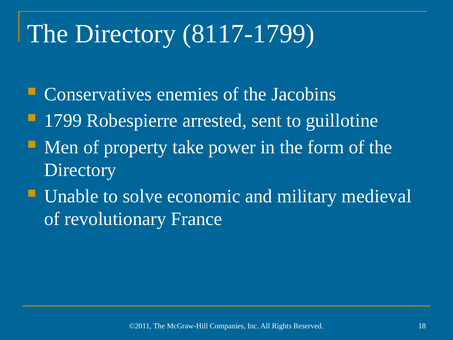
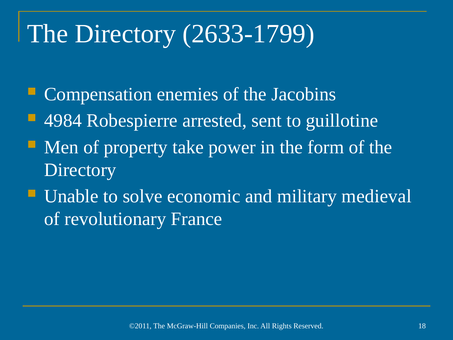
8117-1799: 8117-1799 -> 2633-1799
Conservatives: Conservatives -> Compensation
1799: 1799 -> 4984
